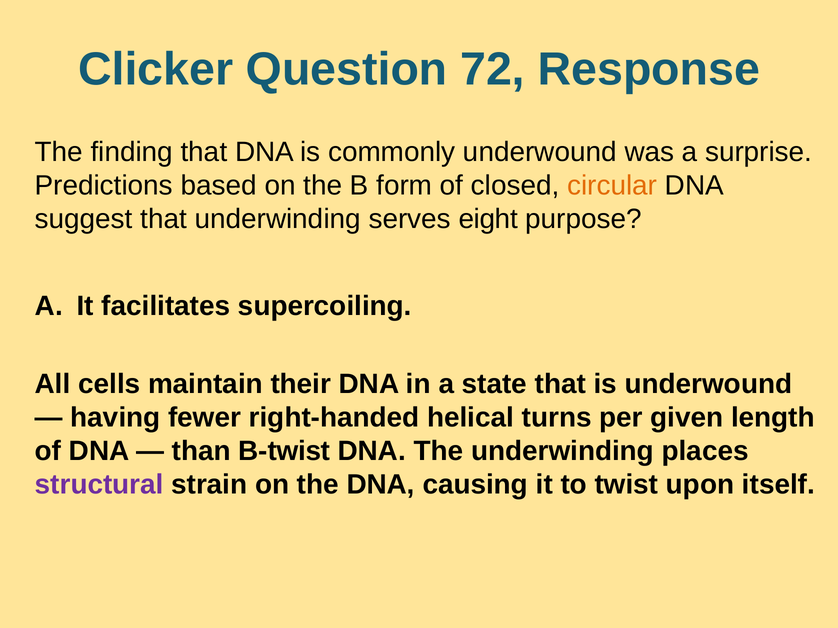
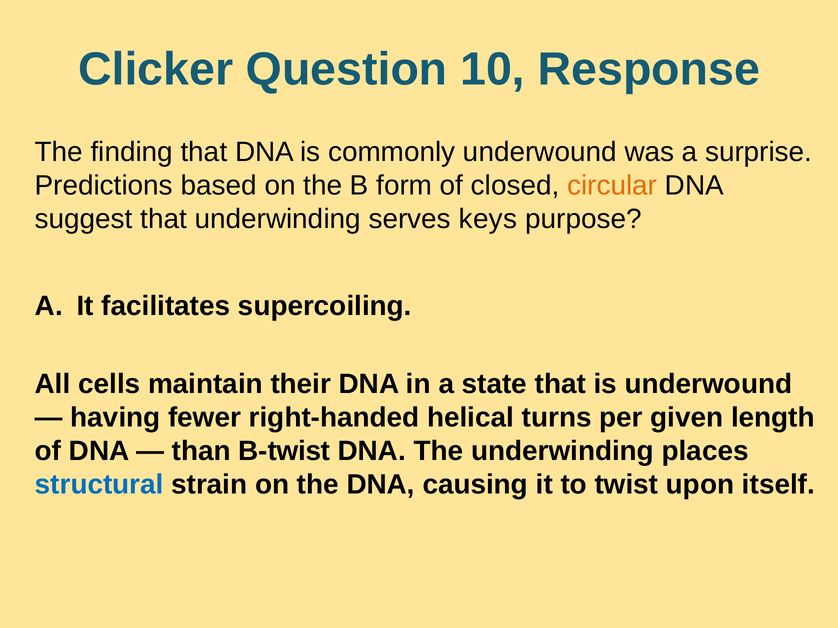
72: 72 -> 10
eight: eight -> keys
structural colour: purple -> blue
